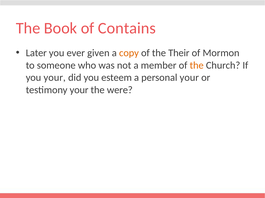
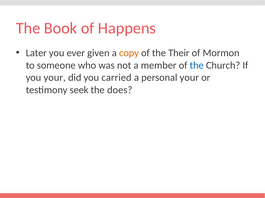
Contains: Contains -> Happens
the at (197, 65) colour: orange -> blue
esteem: esteem -> carried
testimony your: your -> seek
were: were -> does
